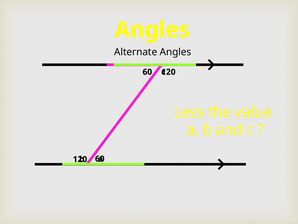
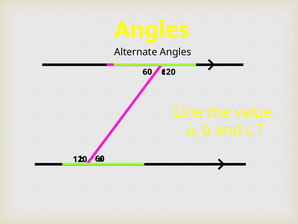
Less: Less -> Line
